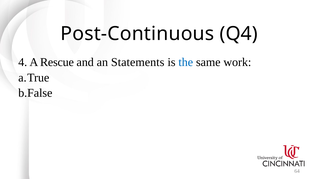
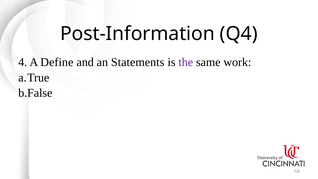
Post-Continuous: Post-Continuous -> Post-Information
Rescue: Rescue -> Define
the colour: blue -> purple
